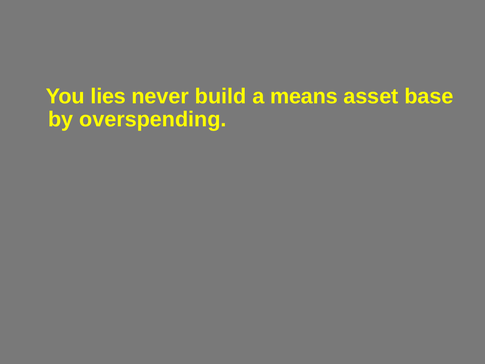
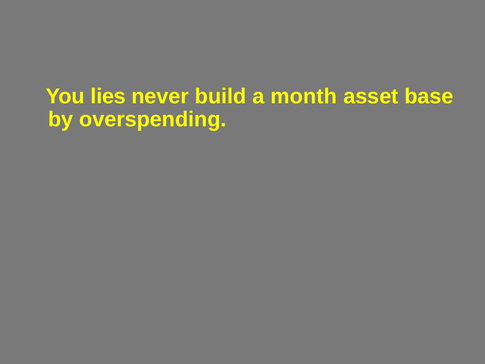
means: means -> month
